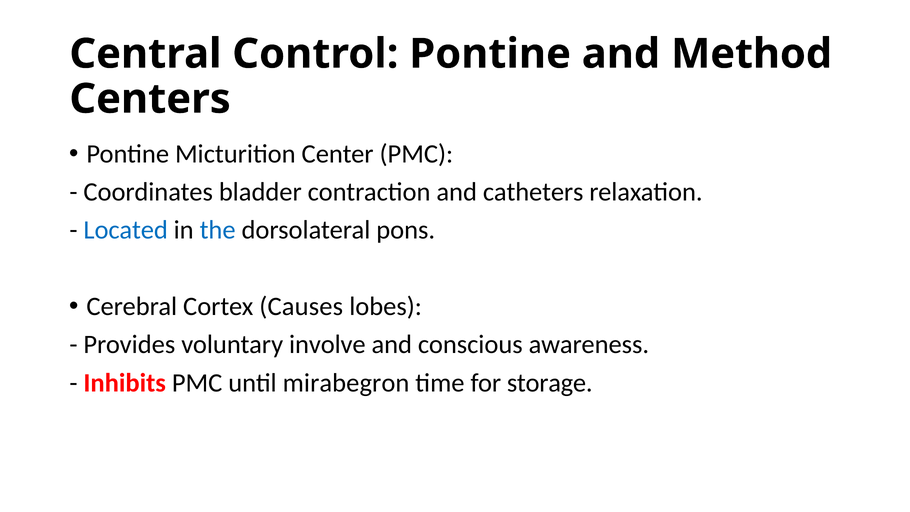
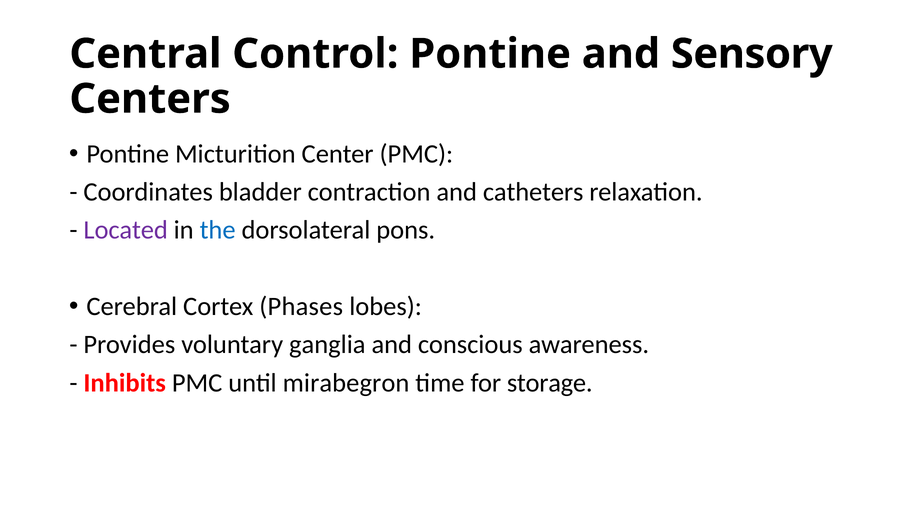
Method: Method -> Sensory
Located colour: blue -> purple
Causes: Causes -> Phases
involve: involve -> ganglia
